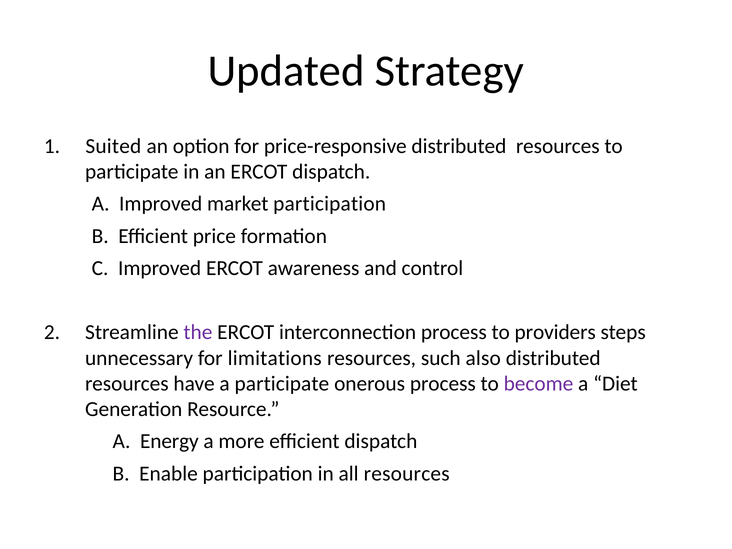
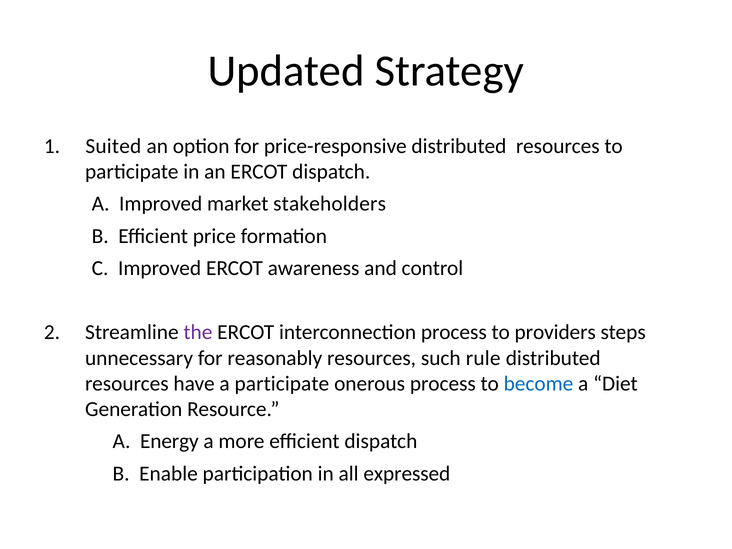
market participation: participation -> stakeholders
limitations: limitations -> reasonably
also: also -> rule
become colour: purple -> blue
all resources: resources -> expressed
